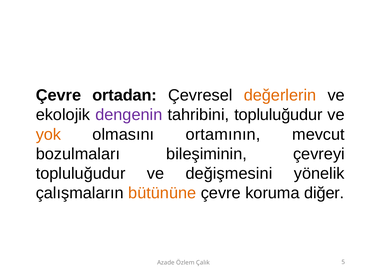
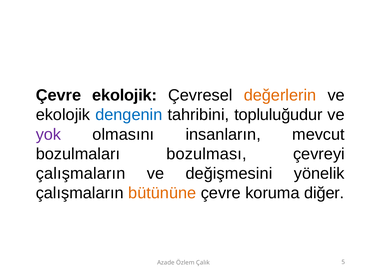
Çevre ortadan: ortadan -> ekolojik
dengenin colour: purple -> blue
yok colour: orange -> purple
ortamının: ortamının -> insanların
bileşiminin: bileşiminin -> bozulması
topluluğudur at (81, 174): topluluğudur -> çalışmaların
